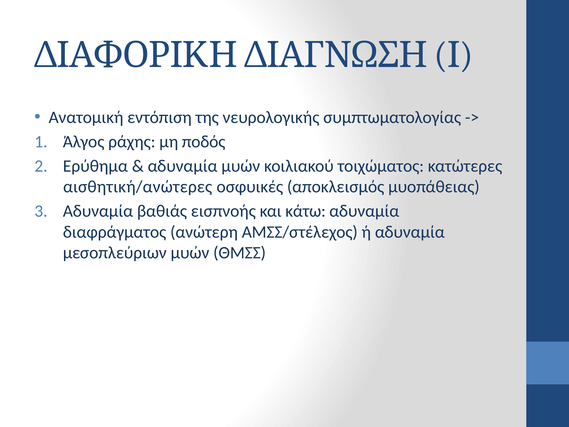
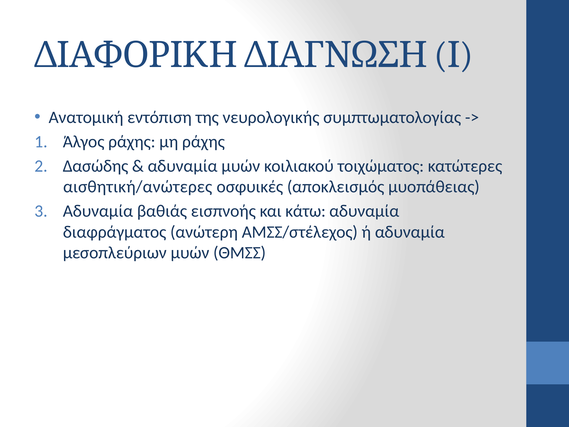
μη ποδός: ποδός -> ράχης
Ερύθημα: Ερύθημα -> Δασώδης
